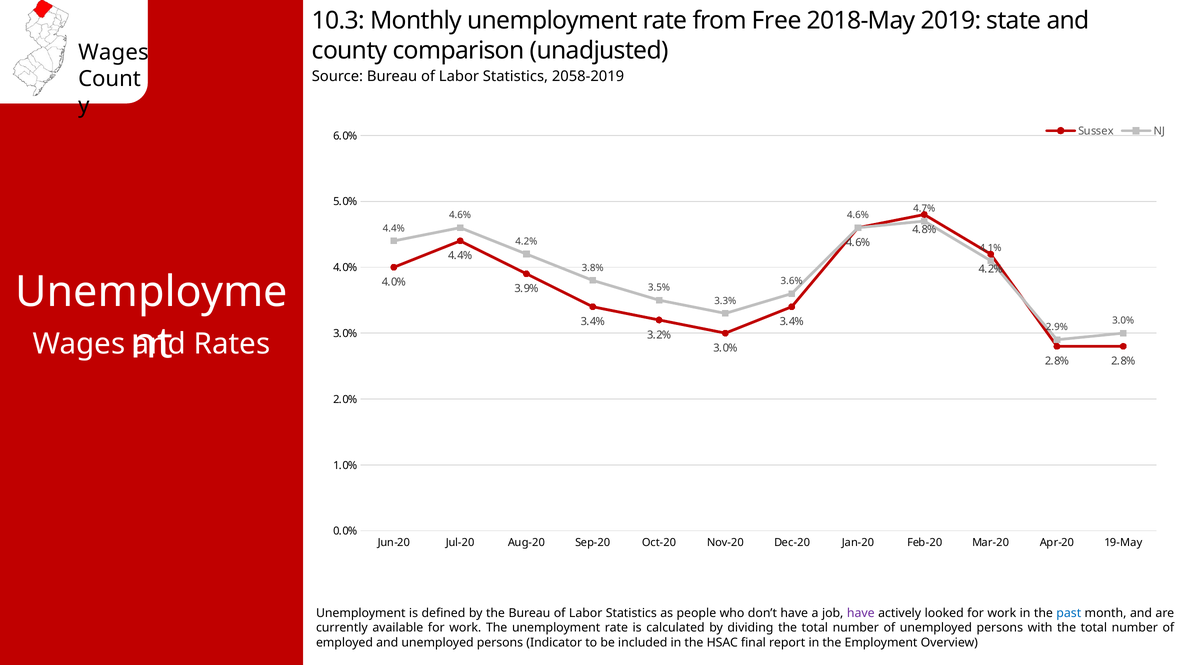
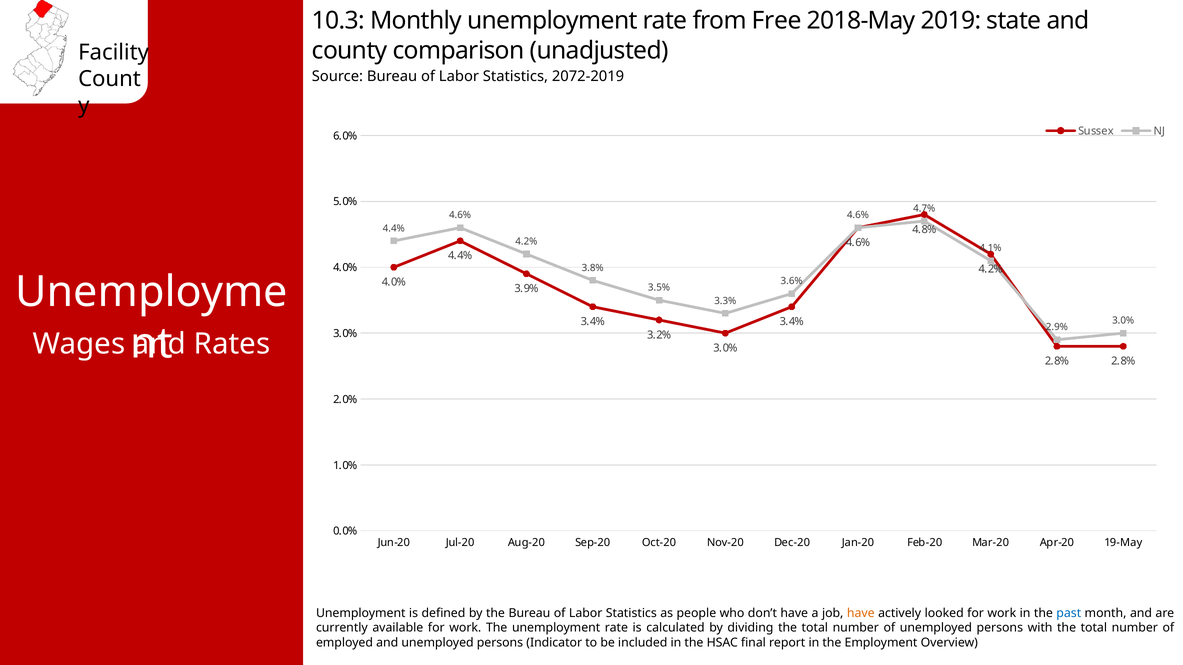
Wages at (113, 52): Wages -> Facility
2058-2019: 2058-2019 -> 2072-2019
have at (861, 613) colour: purple -> orange
